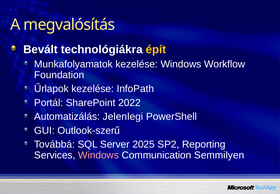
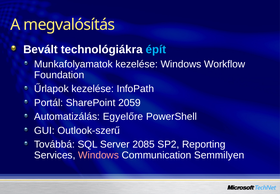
épít colour: yellow -> light blue
2022: 2022 -> 2059
Jelenlegi: Jelenlegi -> Egyelőre
2025: 2025 -> 2085
